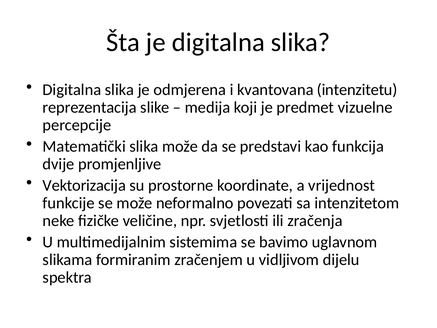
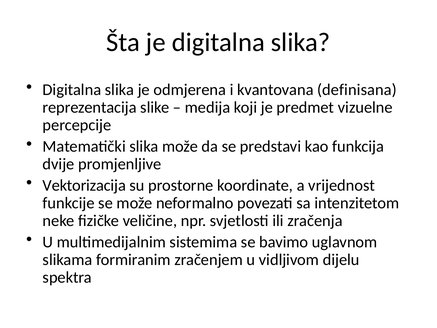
intenzitetu: intenzitetu -> definisana
